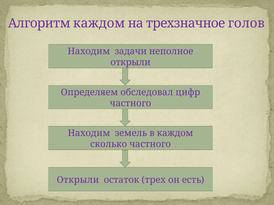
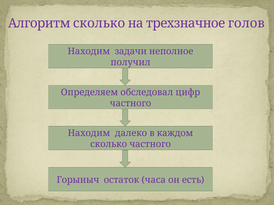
Алгоритм каждом: каждом -> сколько
открыли at (131, 62): открыли -> получил
земель: земель -> далеко
Открыли at (78, 180): Открыли -> Горыныч
трех: трех -> часа
